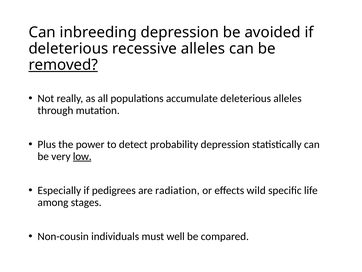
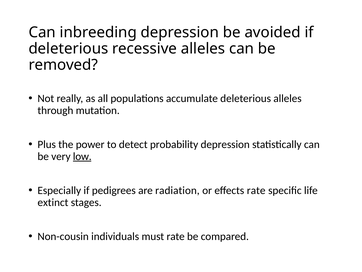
removed underline: present -> none
effects wild: wild -> rate
among: among -> extinct
must well: well -> rate
